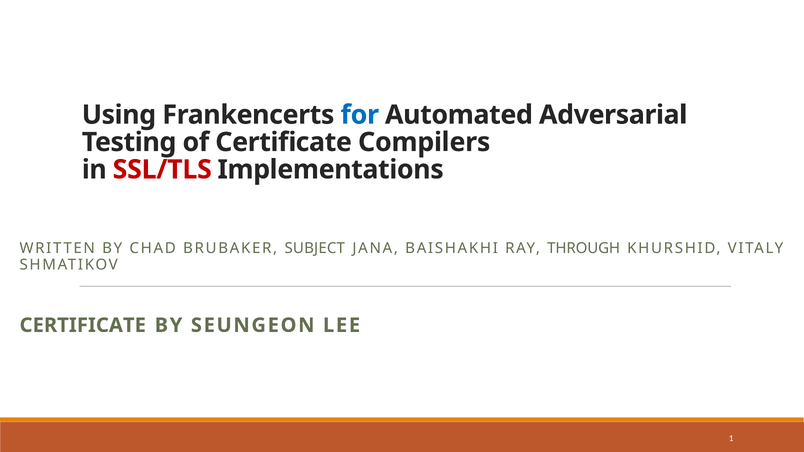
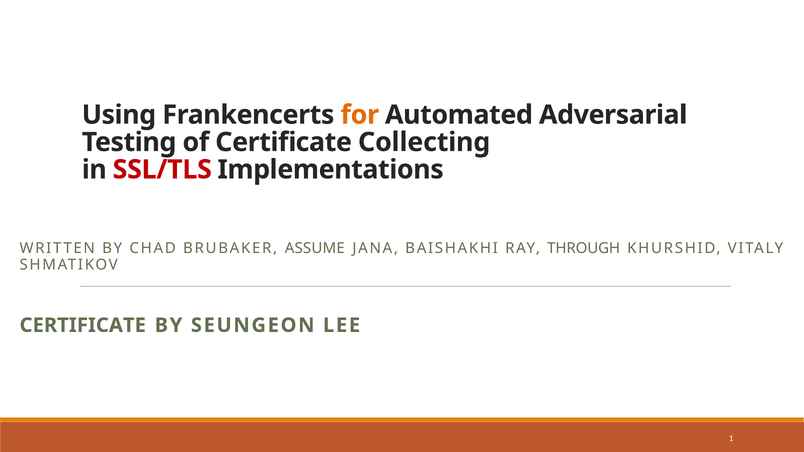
for colour: blue -> orange
Compilers: Compilers -> Collecting
SUBJECT: SUBJECT -> ASSUME
